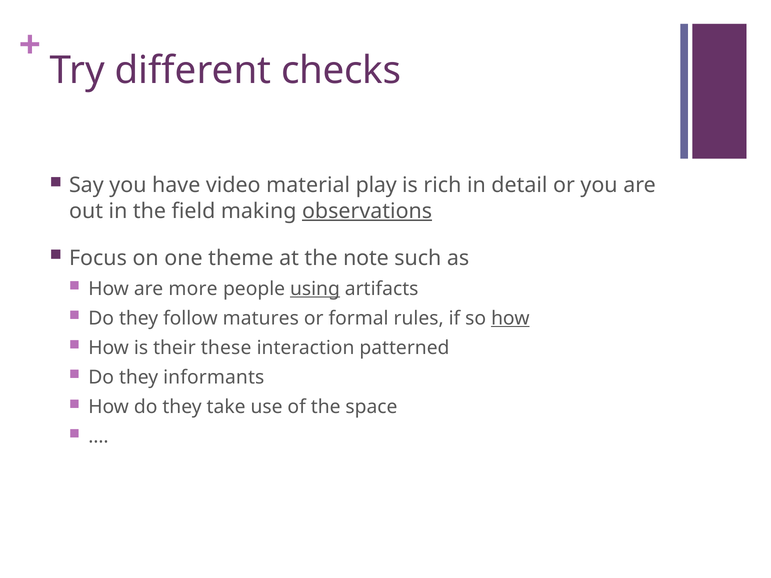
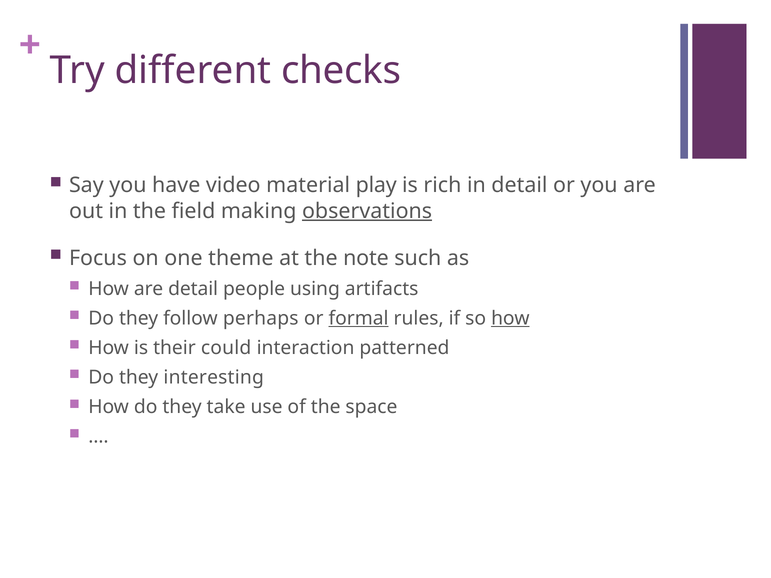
are more: more -> detail
using underline: present -> none
matures: matures -> perhaps
formal underline: none -> present
these: these -> could
informants: informants -> interesting
